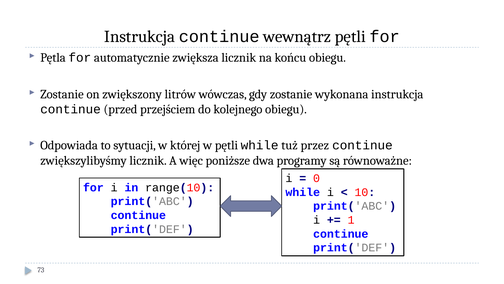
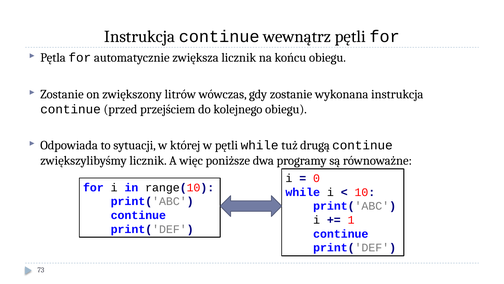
przez: przez -> drugą
